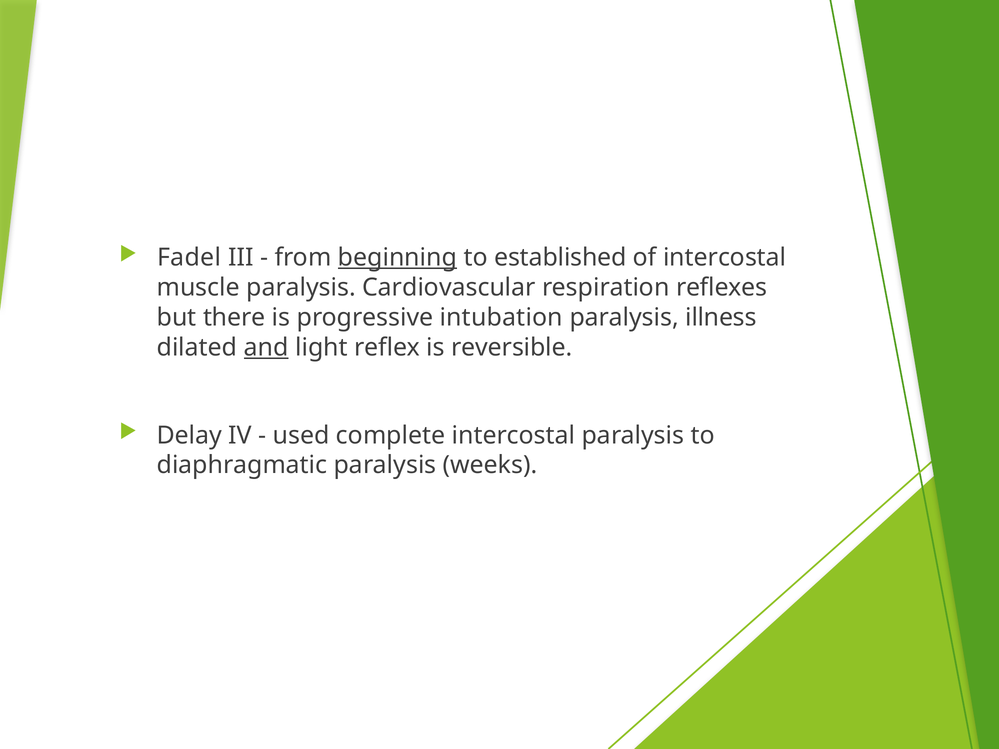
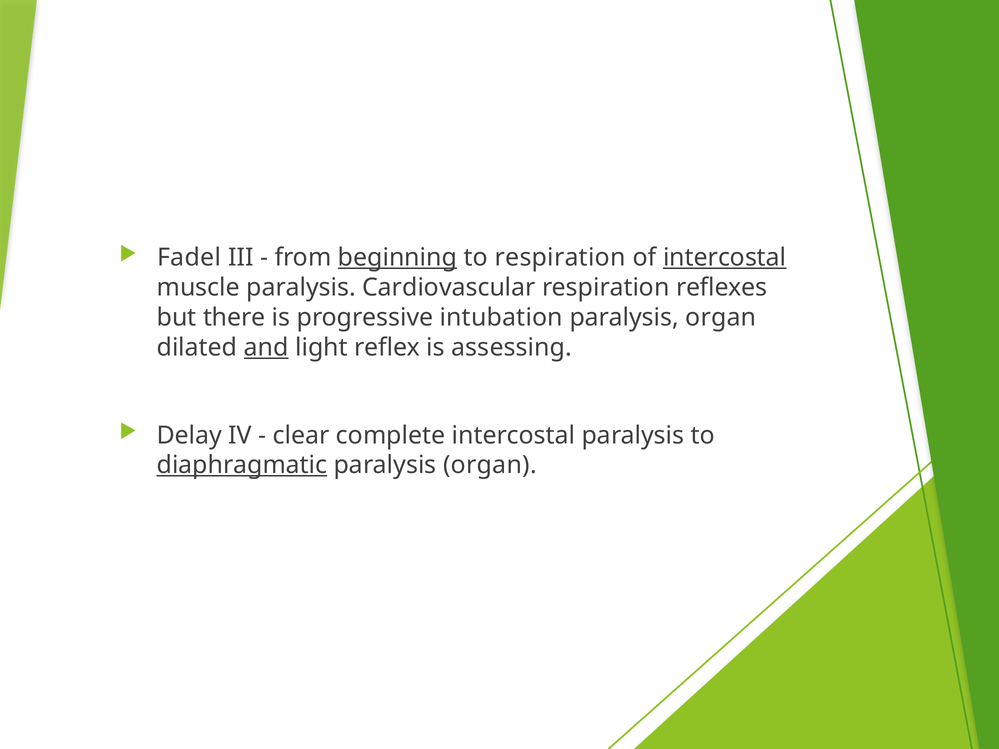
to established: established -> respiration
intercostal at (725, 258) underline: none -> present
illness at (721, 318): illness -> organ
reversible: reversible -> assessing
used: used -> clear
diaphragmatic underline: none -> present
weeks at (490, 465): weeks -> organ
